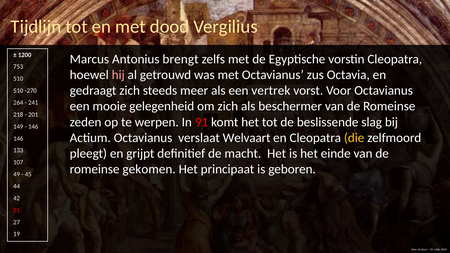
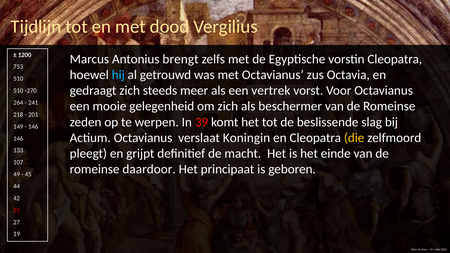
hij colour: pink -> light blue
91: 91 -> 39
Welvaart: Welvaart -> Koningin
gekomen: gekomen -> daardoor
